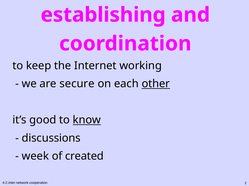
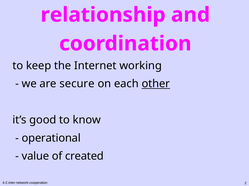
establishing: establishing -> relationship
know underline: present -> none
discussions: discussions -> operational
week: week -> value
